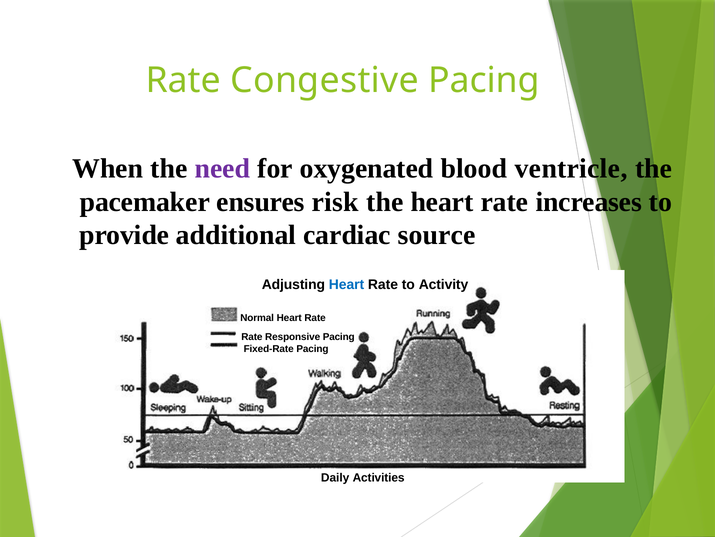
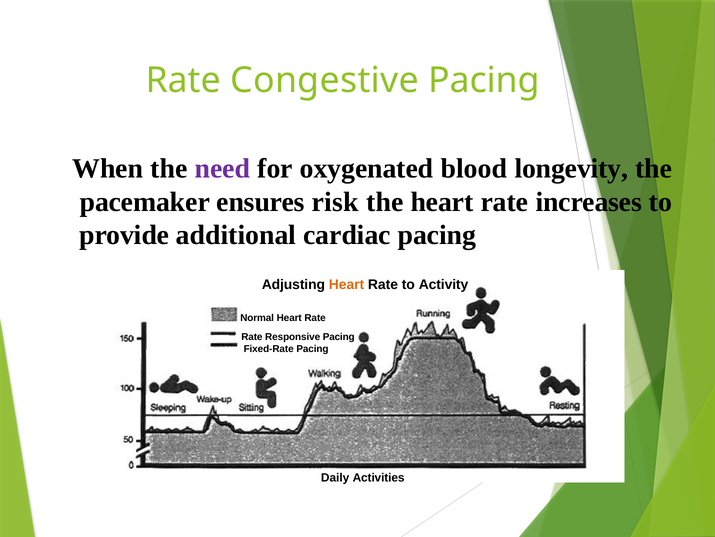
ventricle: ventricle -> longevity
cardiac source: source -> pacing
Heart at (347, 284) colour: blue -> orange
